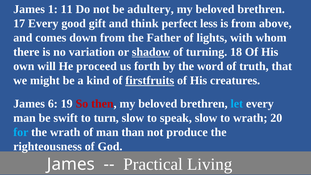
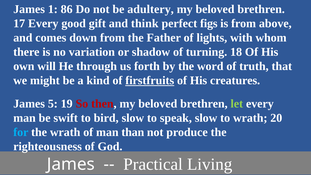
11: 11 -> 86
less: less -> figs
shadow underline: present -> none
proceed: proceed -> through
6: 6 -> 5
let colour: light blue -> light green
turn: turn -> bird
